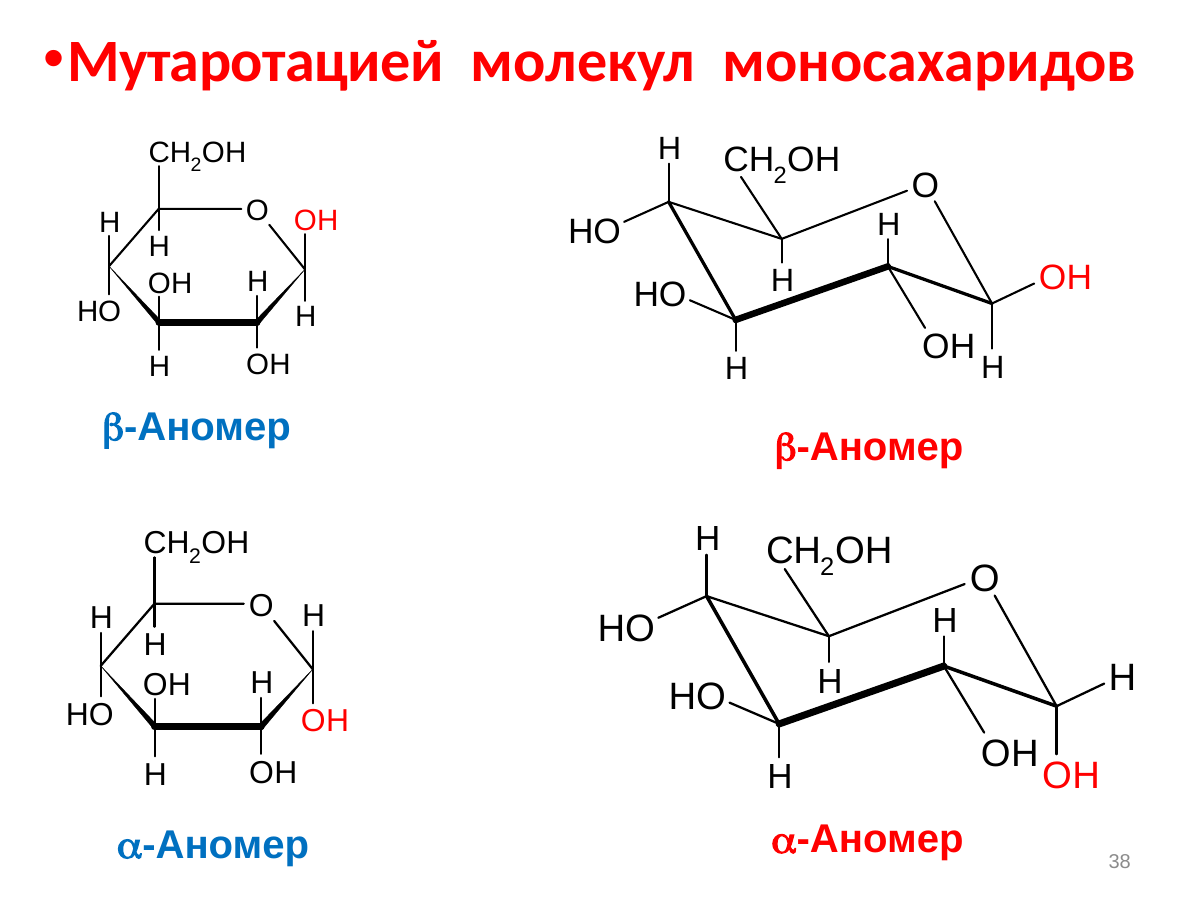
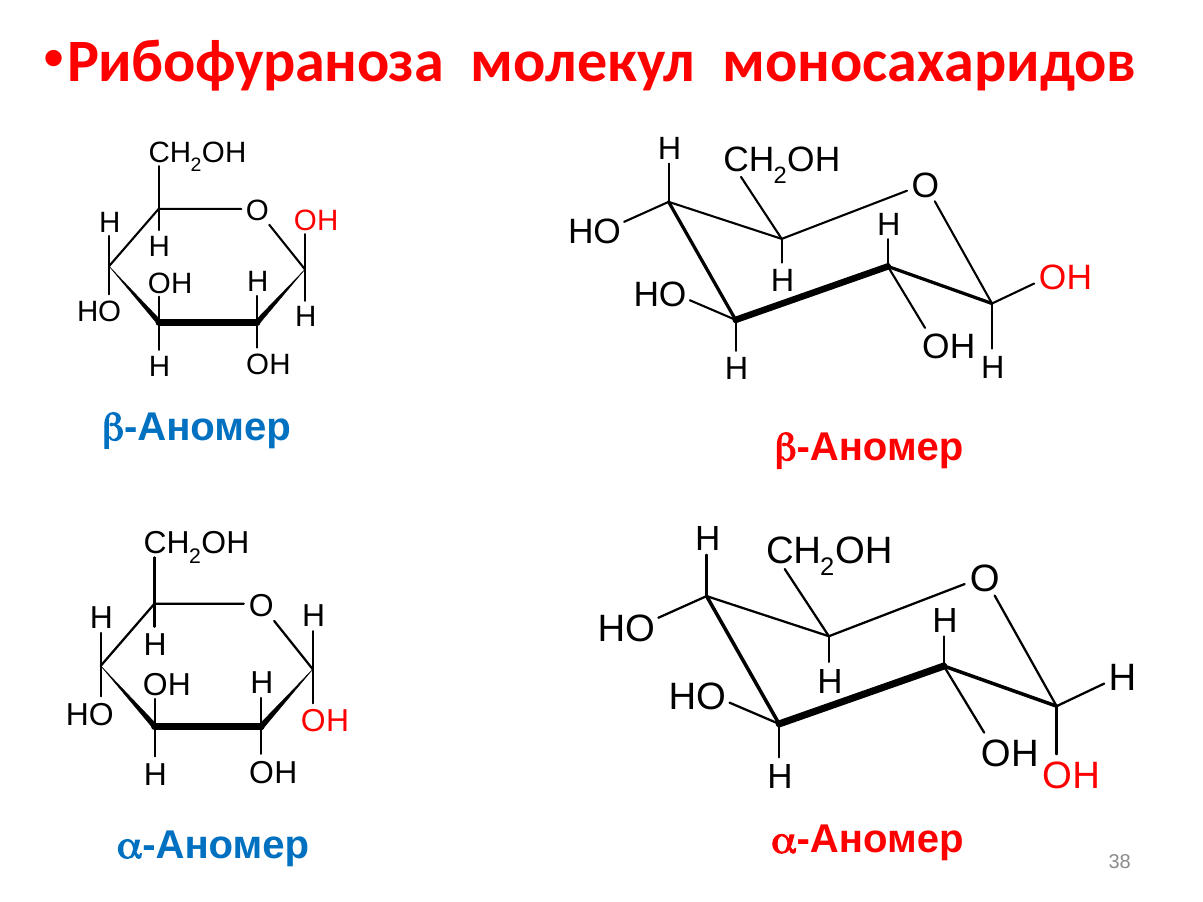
Мутаротацией: Мутаротацией -> Рибофураноза
